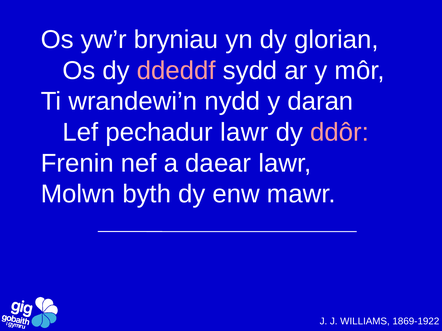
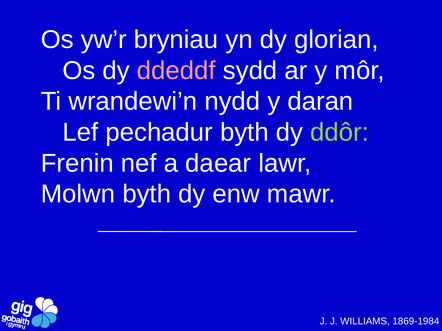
pechadur lawr: lawr -> byth
ddôr colour: pink -> light green
1869-1922: 1869-1922 -> 1869-1984
